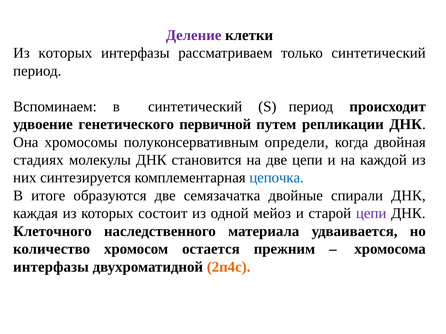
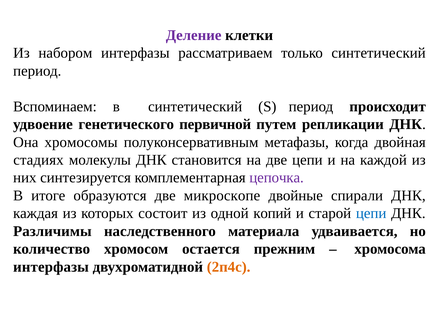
которых at (65, 53): которых -> набором
определи: определи -> метафазы
цепочка colour: blue -> purple
семязачатка: семязачатка -> микроскопе
мейоз: мейоз -> копий
цепи at (371, 214) colour: purple -> blue
Клеточного: Клеточного -> Различимы
